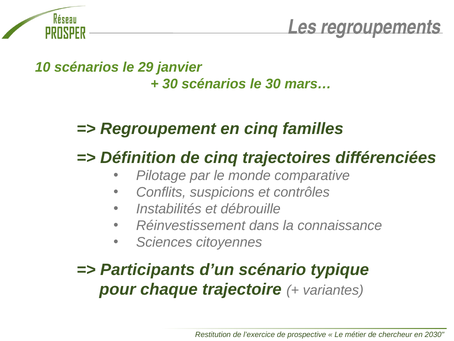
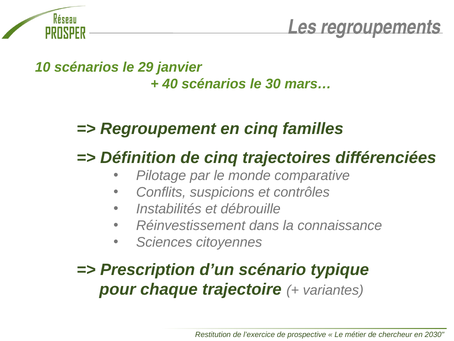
30 at (170, 84): 30 -> 40
Participants: Participants -> Prescription
